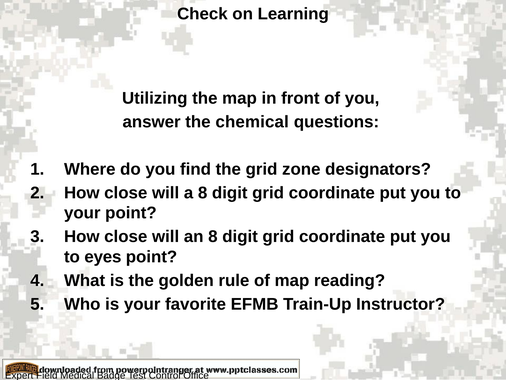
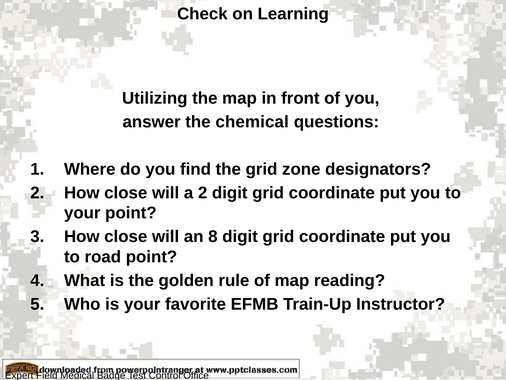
a 8: 8 -> 2
eyes: eyes -> road
